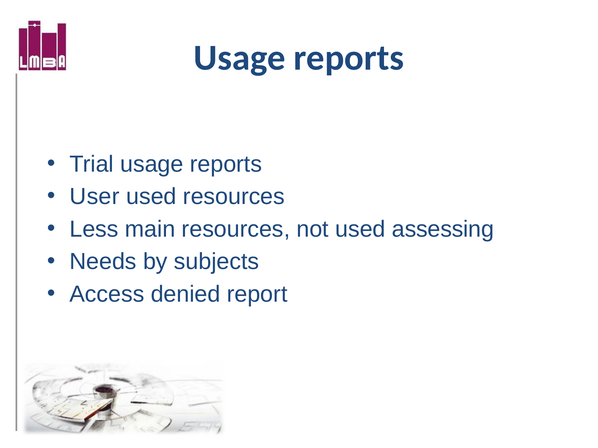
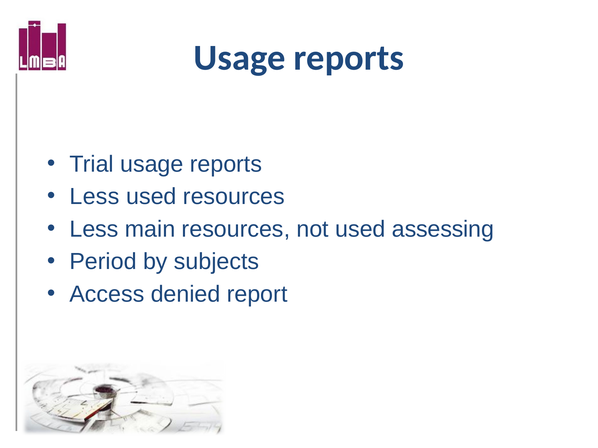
User at (95, 197): User -> Less
Needs: Needs -> Period
